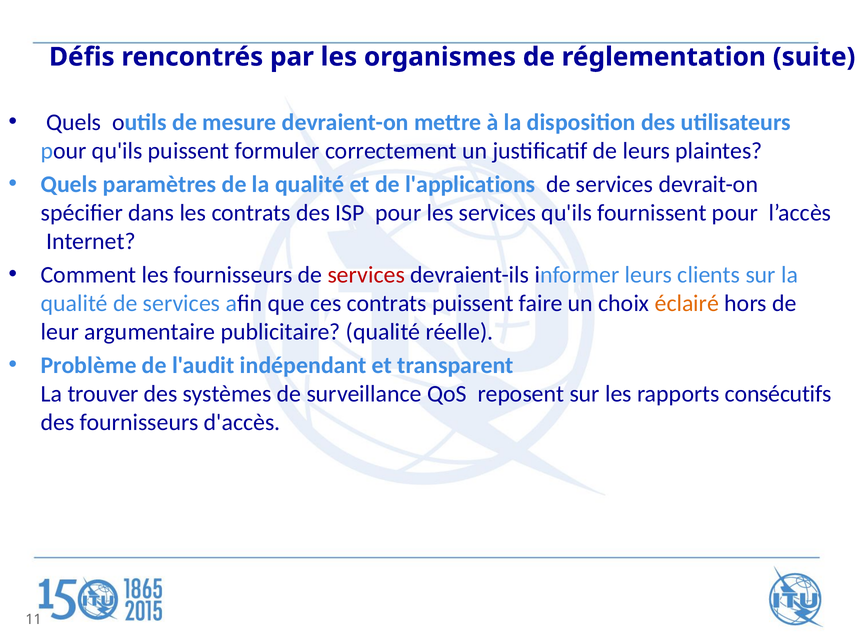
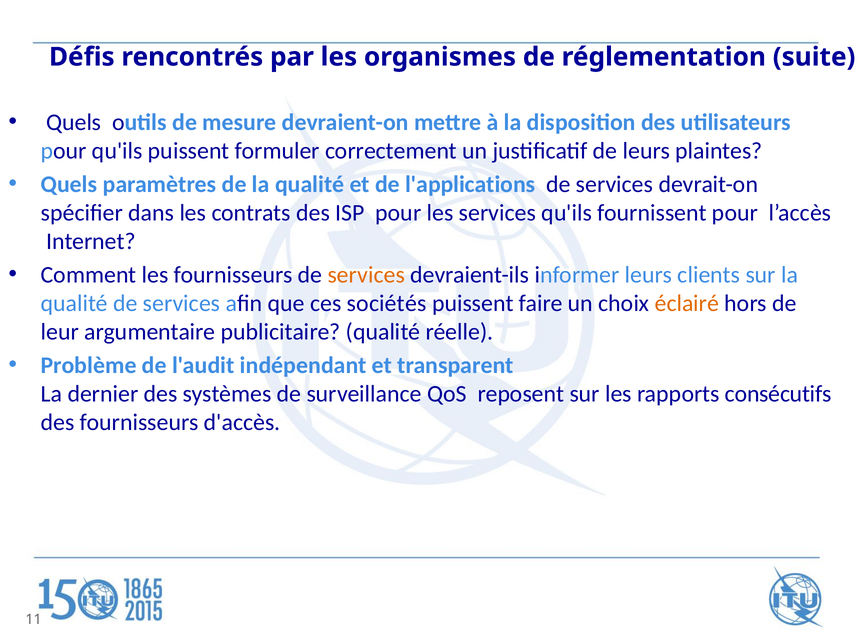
services at (366, 275) colour: red -> orange
ces contrats: contrats -> sociétés
trouver: trouver -> dernier
